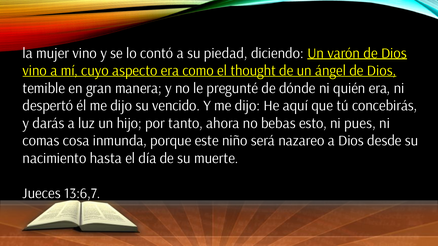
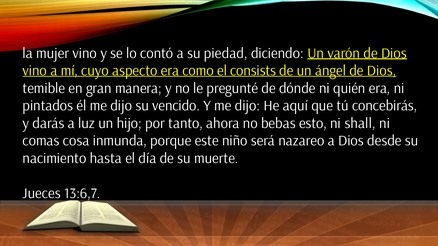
thought: thought -> consists
despertó: despertó -> pintados
pues: pues -> shall
